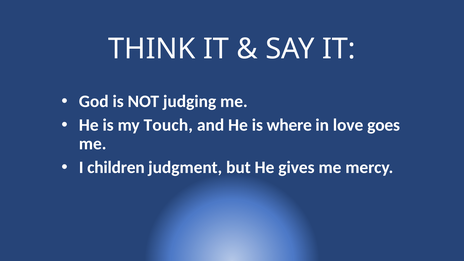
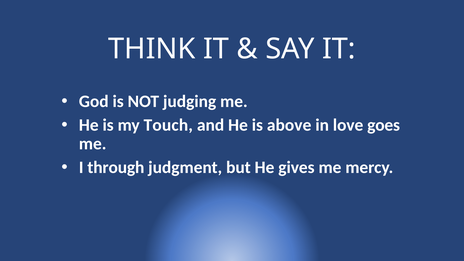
where: where -> above
children: children -> through
